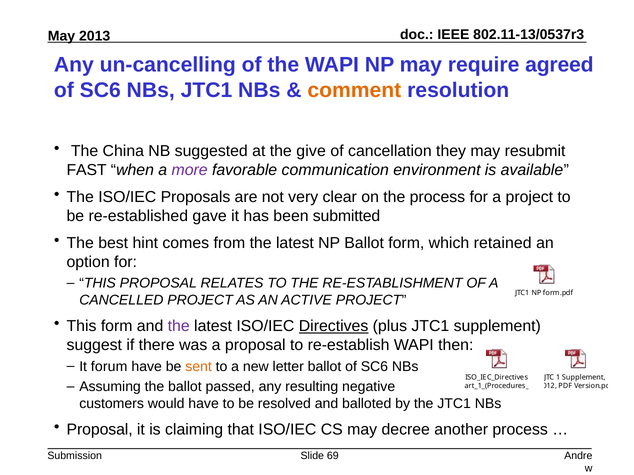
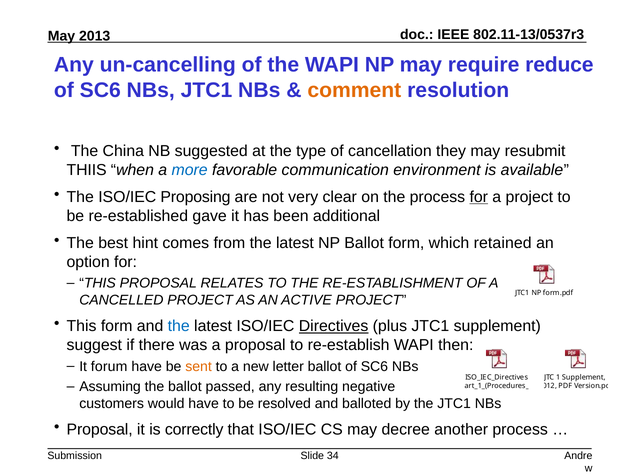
agreed: agreed -> reduce
give: give -> type
FAST: FAST -> THIIS
more colour: purple -> blue
Proposals: Proposals -> Proposing
for at (479, 197) underline: none -> present
submitted: submitted -> additional
the at (179, 326) colour: purple -> blue
claiming: claiming -> correctly
69: 69 -> 34
